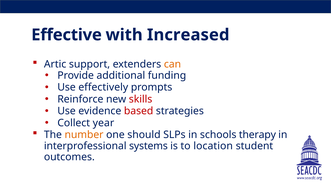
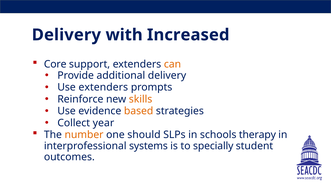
Effective at (67, 35): Effective -> Delivery
Artic: Artic -> Core
additional funding: funding -> delivery
Use effectively: effectively -> extenders
skills colour: red -> orange
based colour: red -> orange
location: location -> specially
